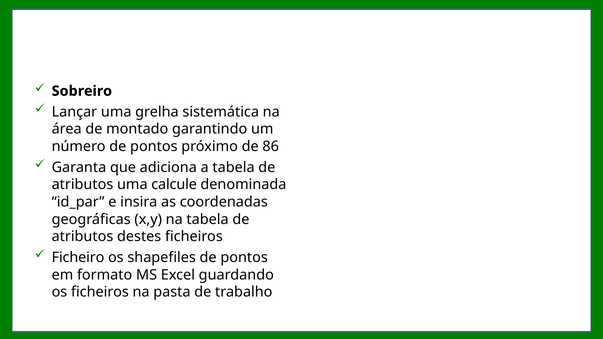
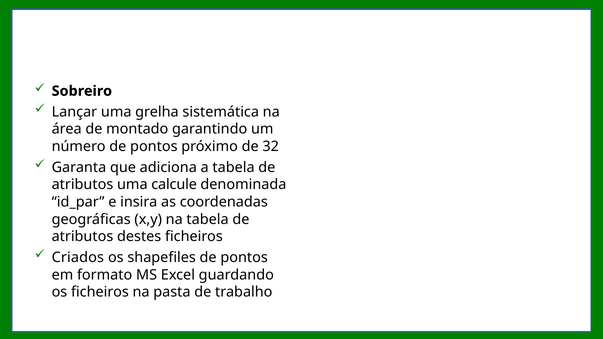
86: 86 -> 32
Ficheiro: Ficheiro -> Criados
